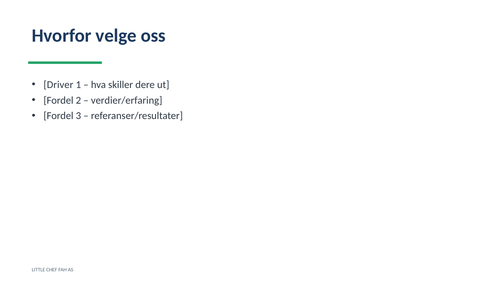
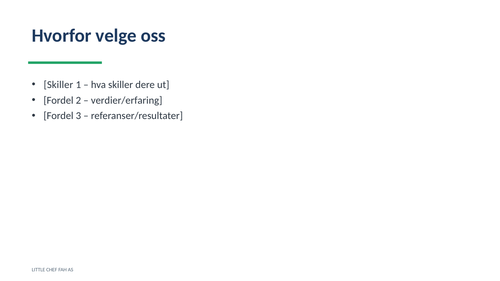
Driver at (58, 85): Driver -> Skiller
